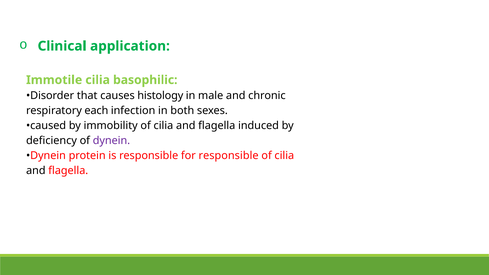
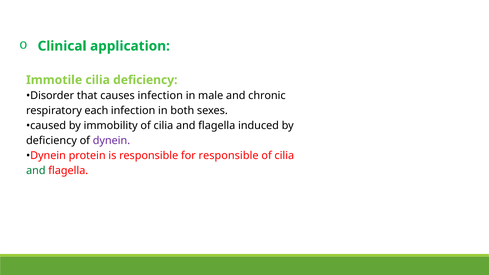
cilia basophilic: basophilic -> deficiency
causes histology: histology -> infection
and at (36, 171) colour: black -> green
